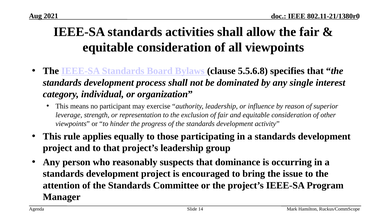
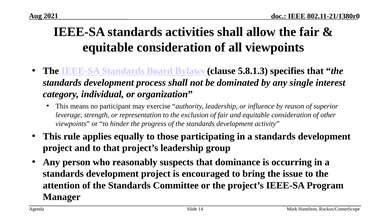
5.5.6.8: 5.5.6.8 -> 5.8.1.3
